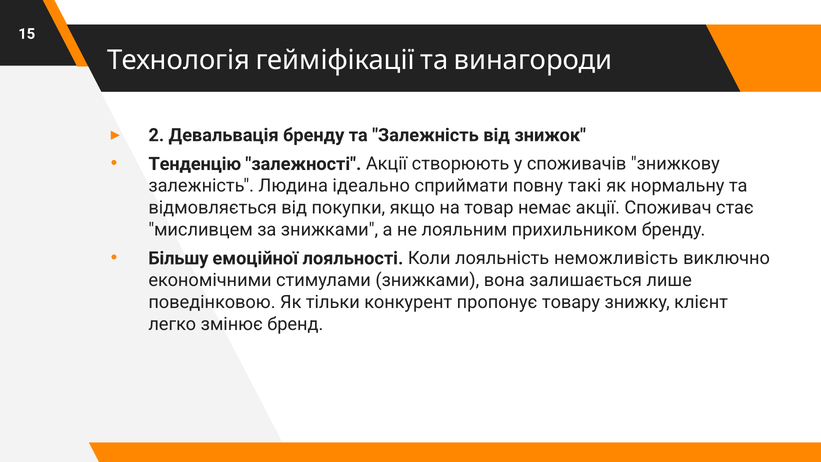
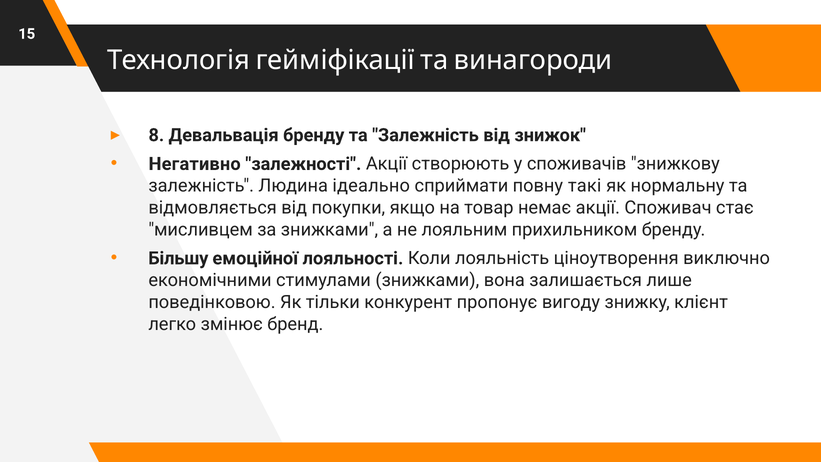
2: 2 -> 8
Тенденцію: Тенденцію -> Негативно
неможливість: неможливість -> ціноутворення
товару: товару -> вигоду
